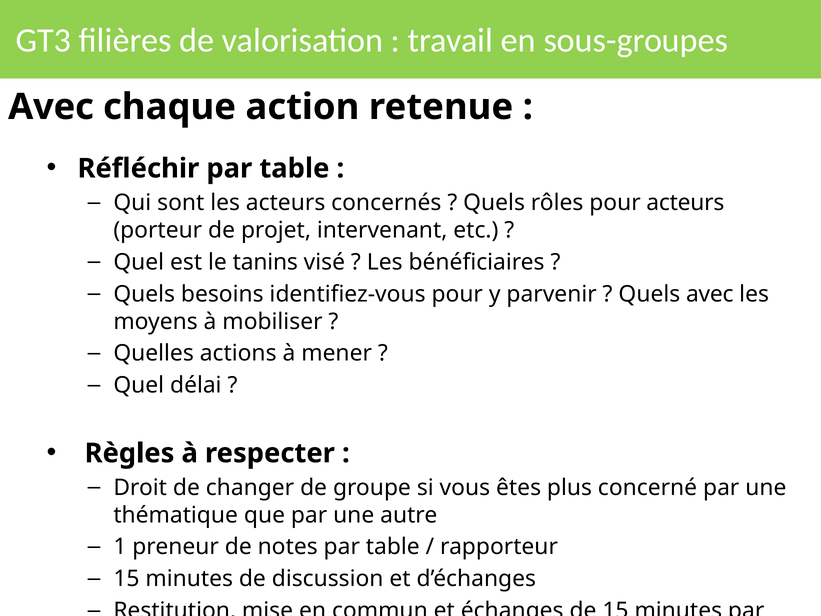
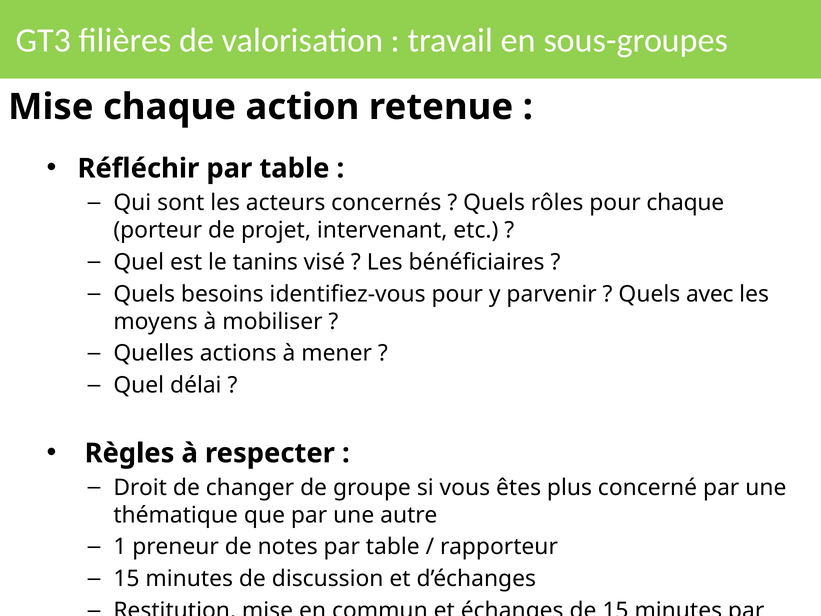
Avec at (51, 107): Avec -> Mise
pour acteurs: acteurs -> chaque
